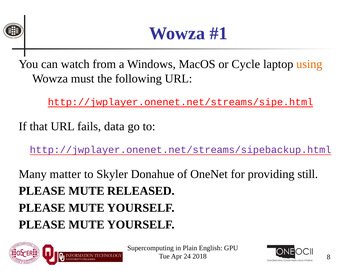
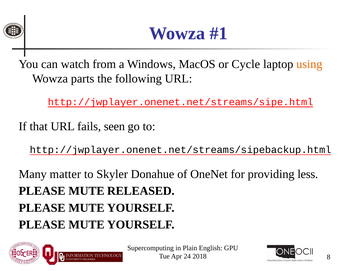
must: must -> parts
data: data -> seen
http://jwplayer.onenet.net/streams/sipebackup.html colour: purple -> black
still: still -> less
